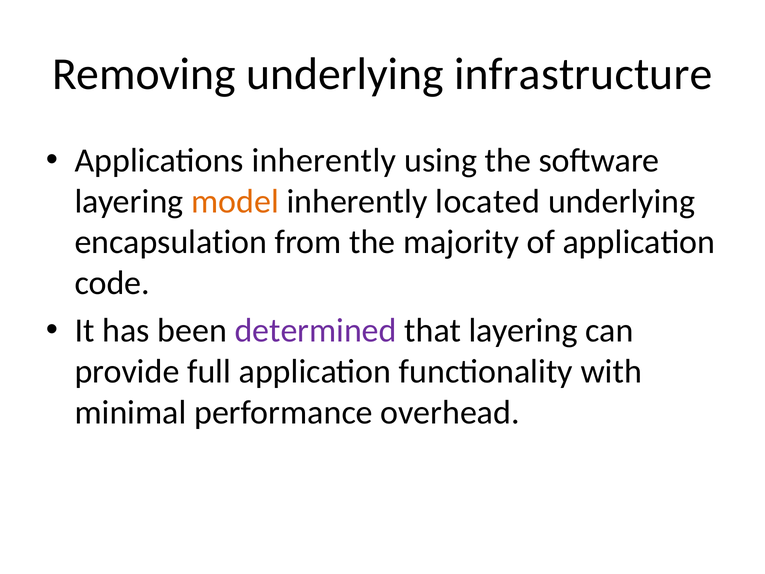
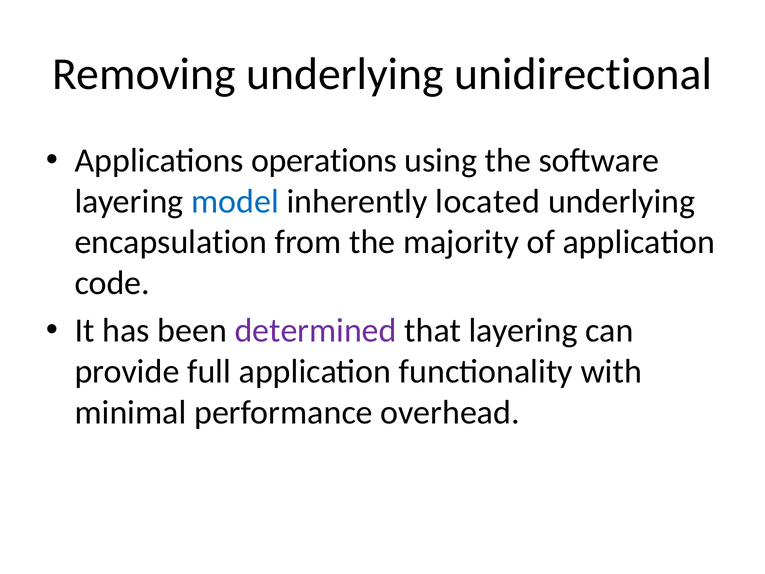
infrastructure: infrastructure -> unidirectional
Applications inherently: inherently -> operations
model colour: orange -> blue
